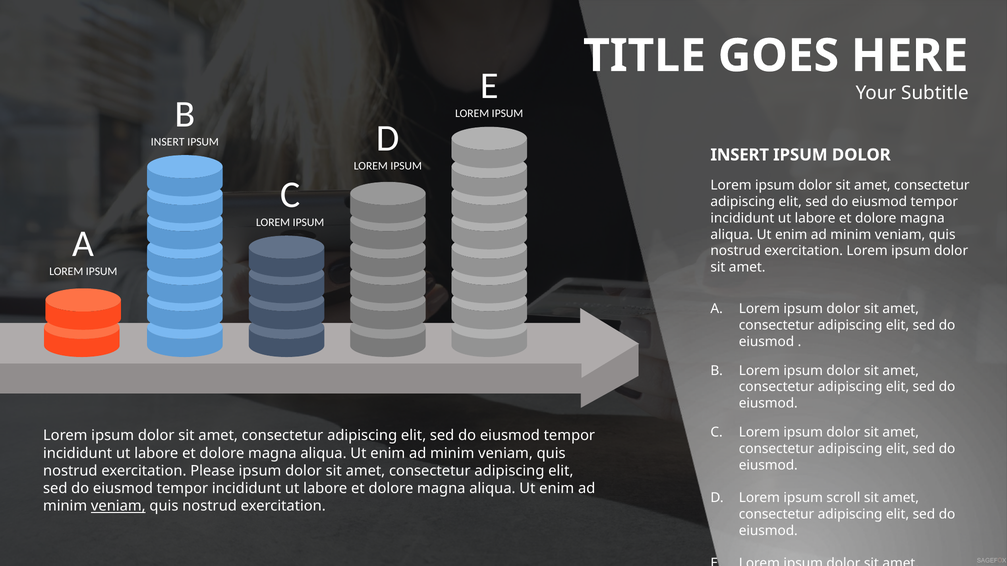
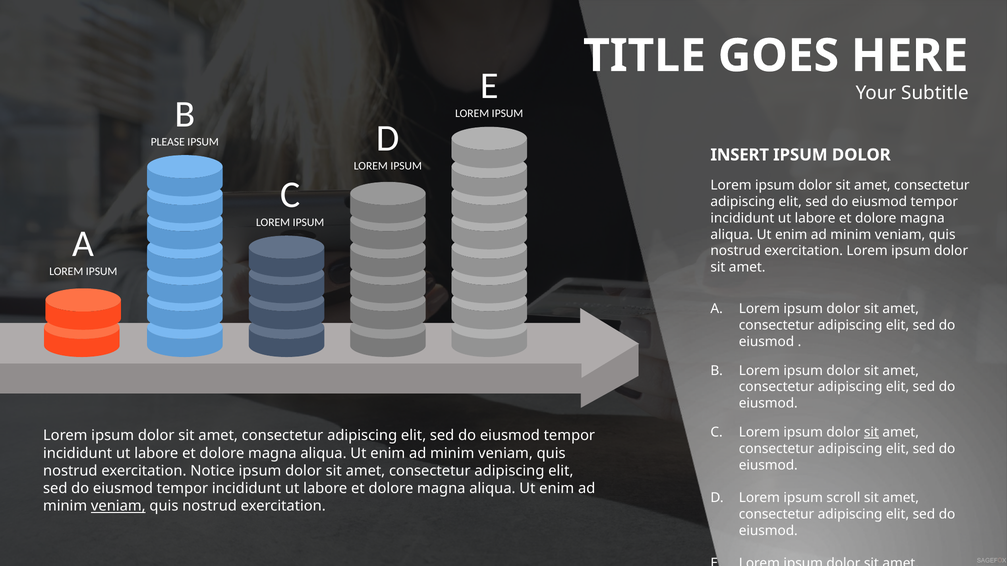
INSERT at (168, 142): INSERT -> PLEASE
sit at (871, 433) underline: none -> present
Please: Please -> Notice
